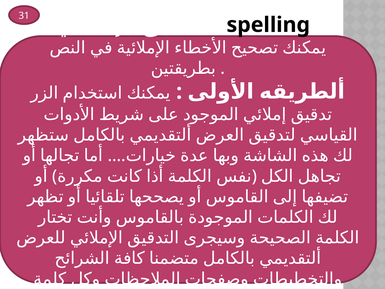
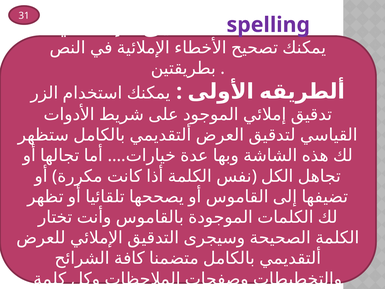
spelling colour: black -> purple
